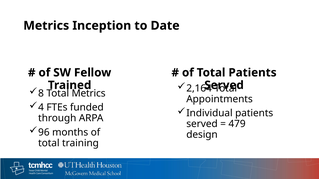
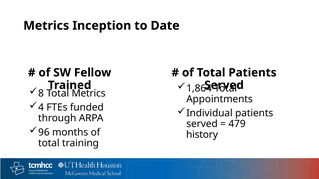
2,164: 2,164 -> 1,864
design: design -> history
